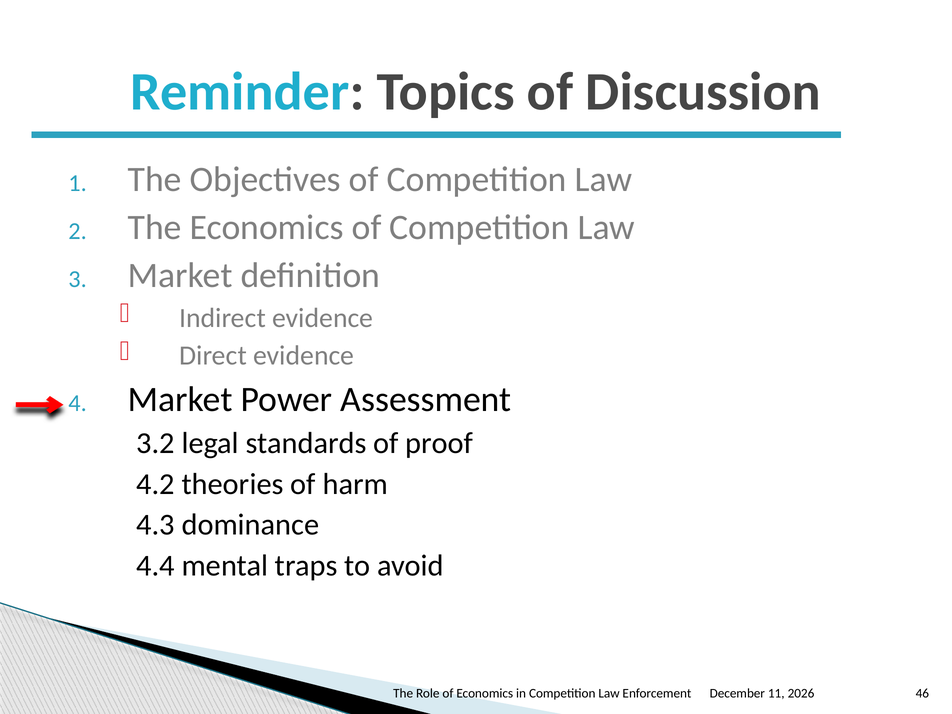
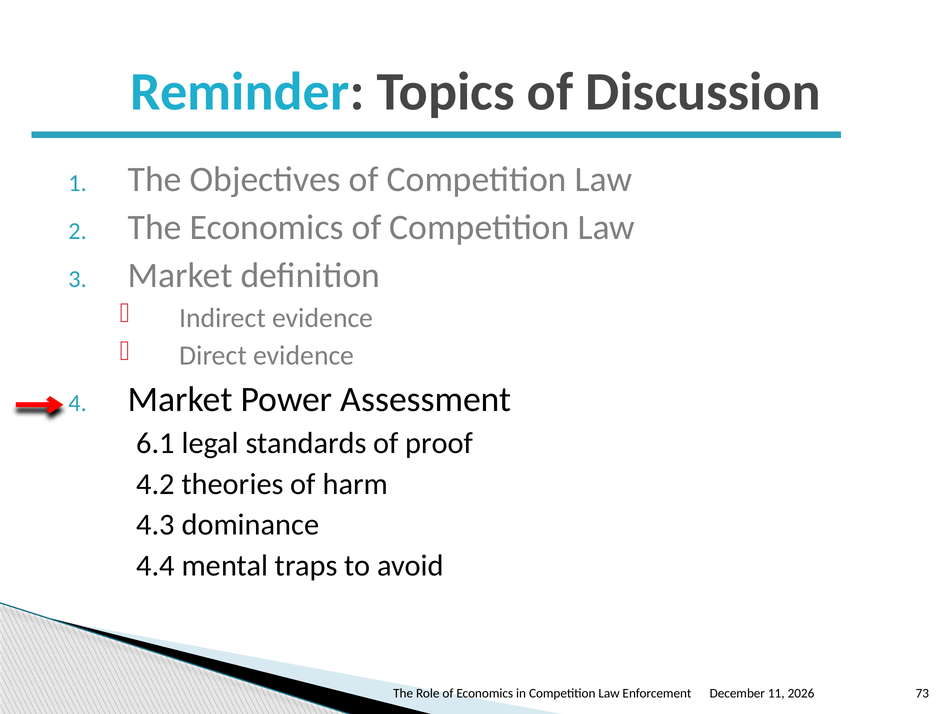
3.2: 3.2 -> 6.1
46: 46 -> 73
